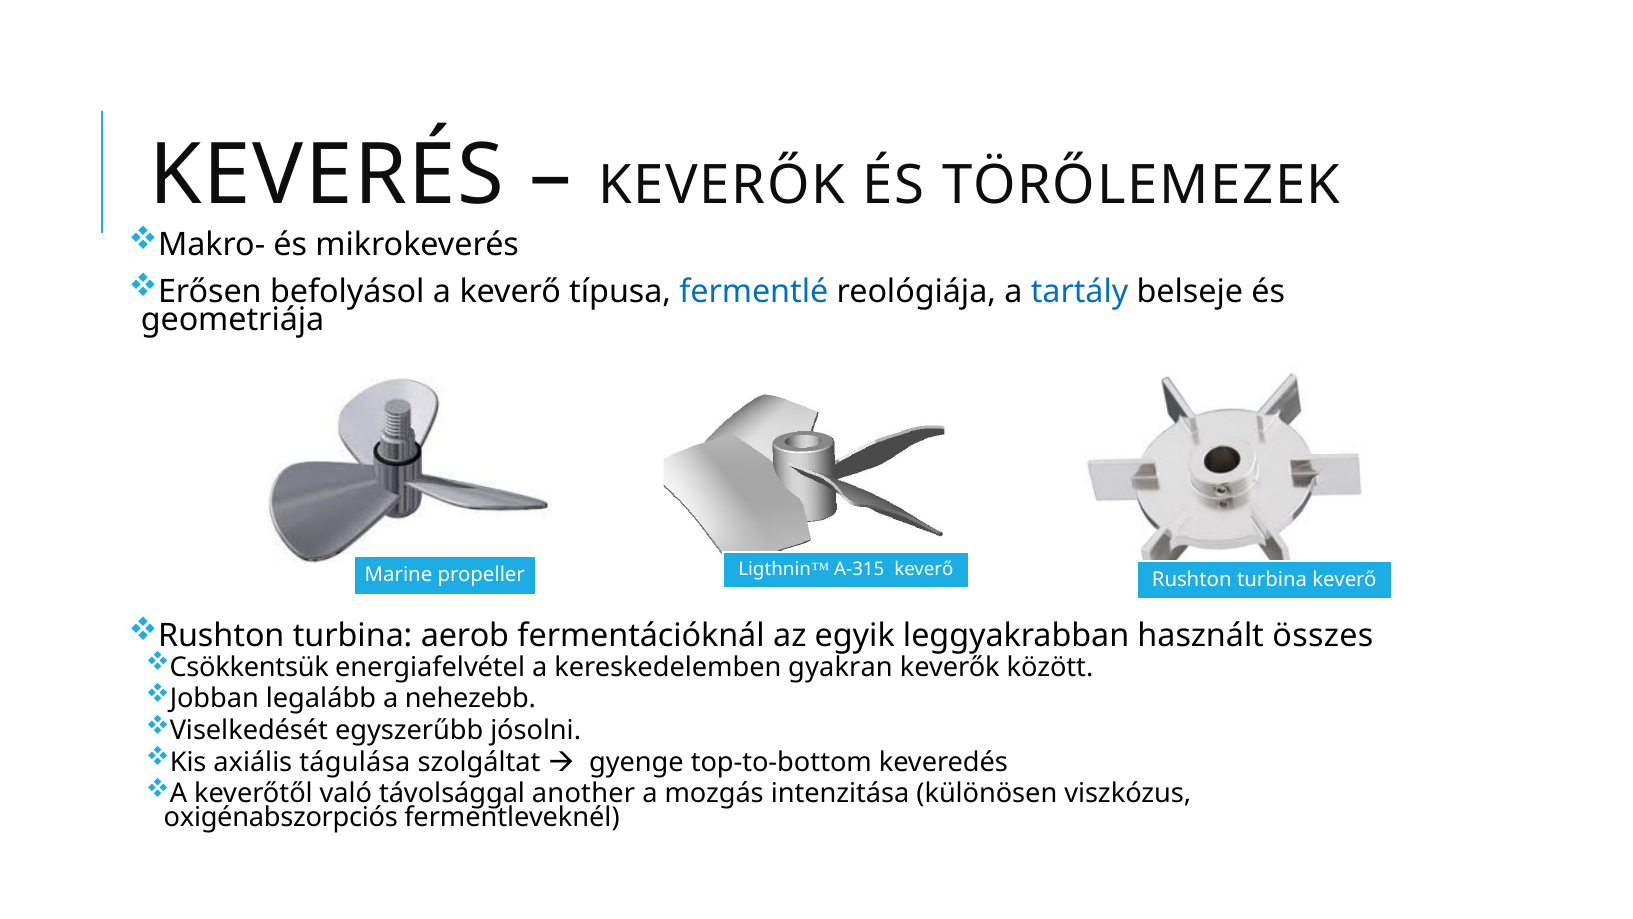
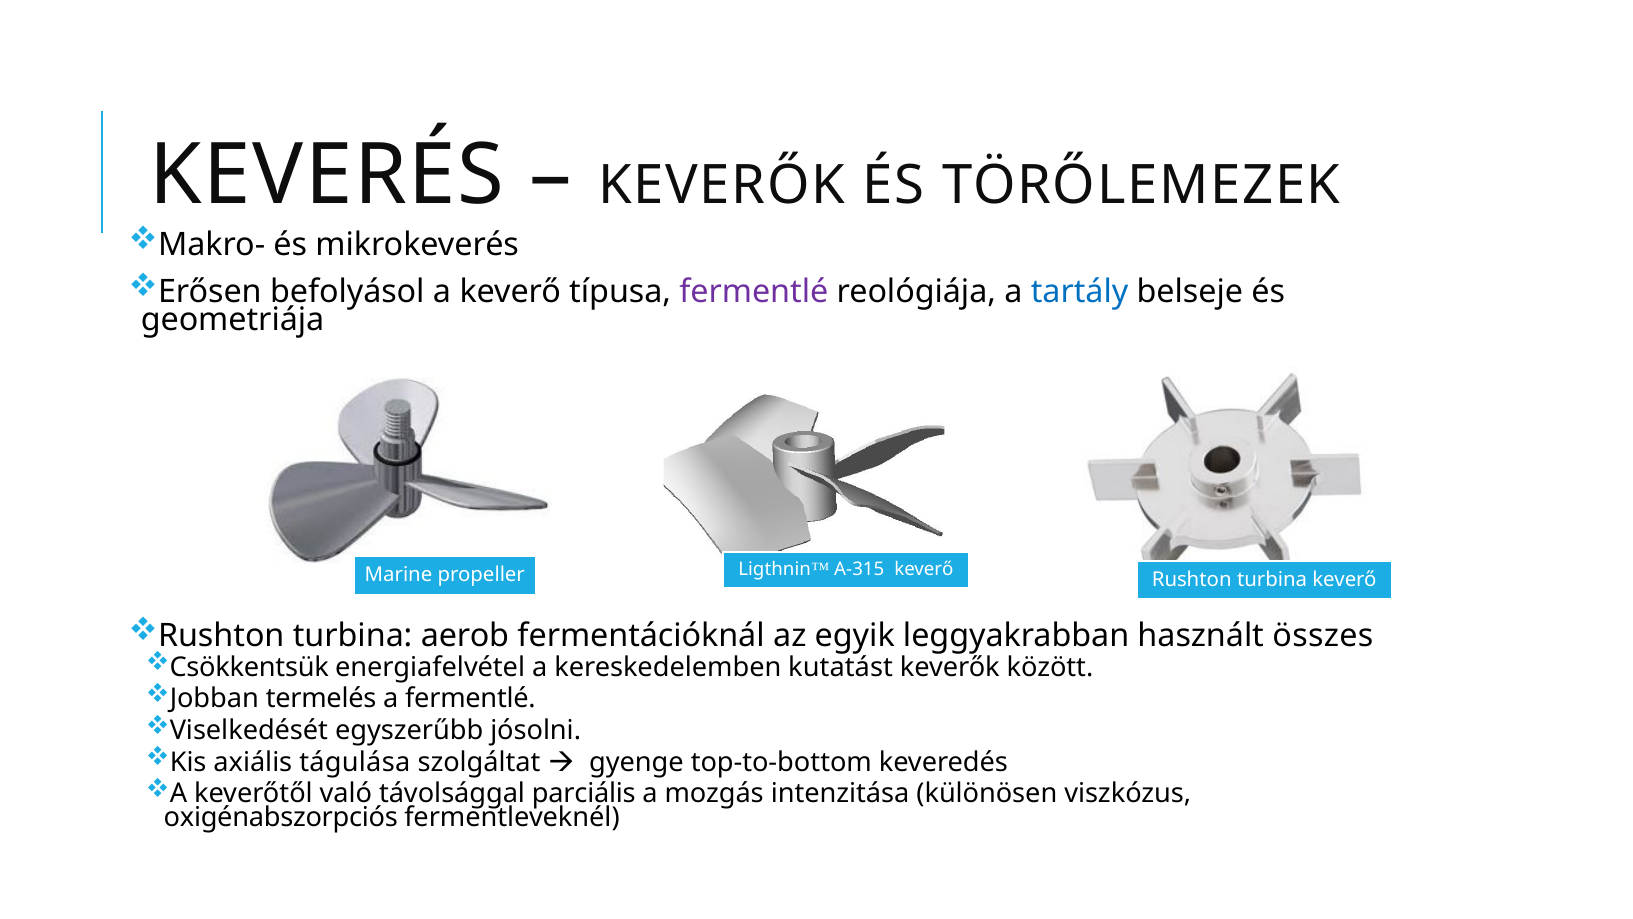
fermentlé at (754, 291) colour: blue -> purple
gyakran: gyakran -> kutatást
legalább: legalább -> termelés
a nehezebb: nehezebb -> fermentlé
another: another -> parciális
